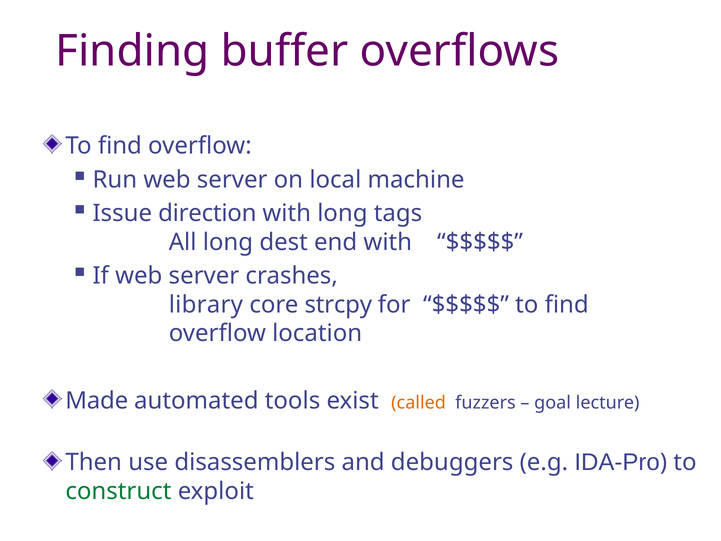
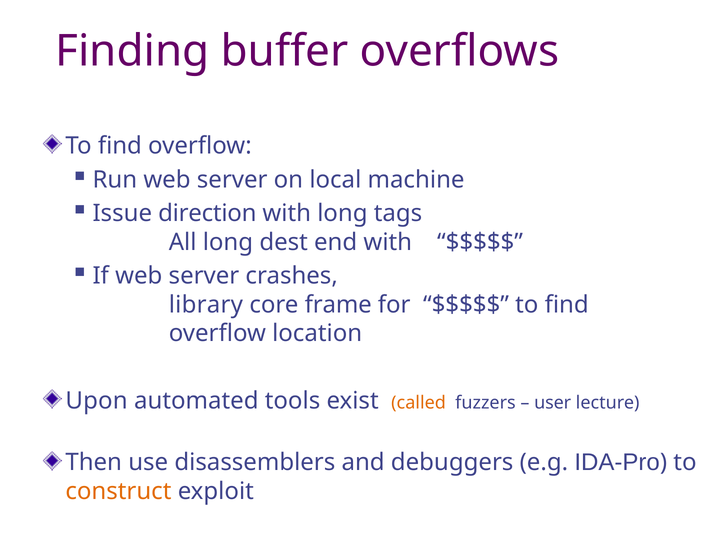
strcpy: strcpy -> frame
Made: Made -> Upon
goal: goal -> user
construct colour: green -> orange
